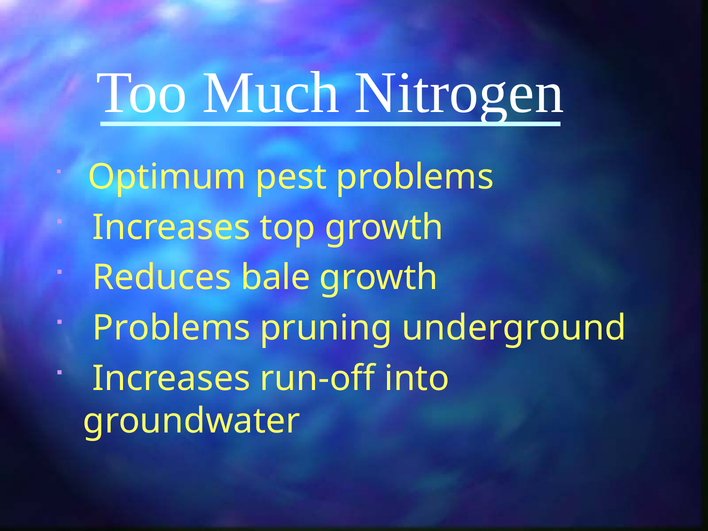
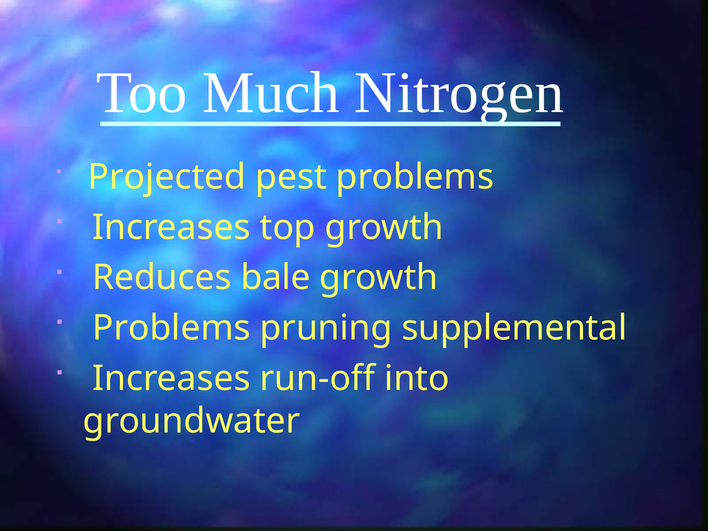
Optimum: Optimum -> Projected
underground: underground -> supplemental
